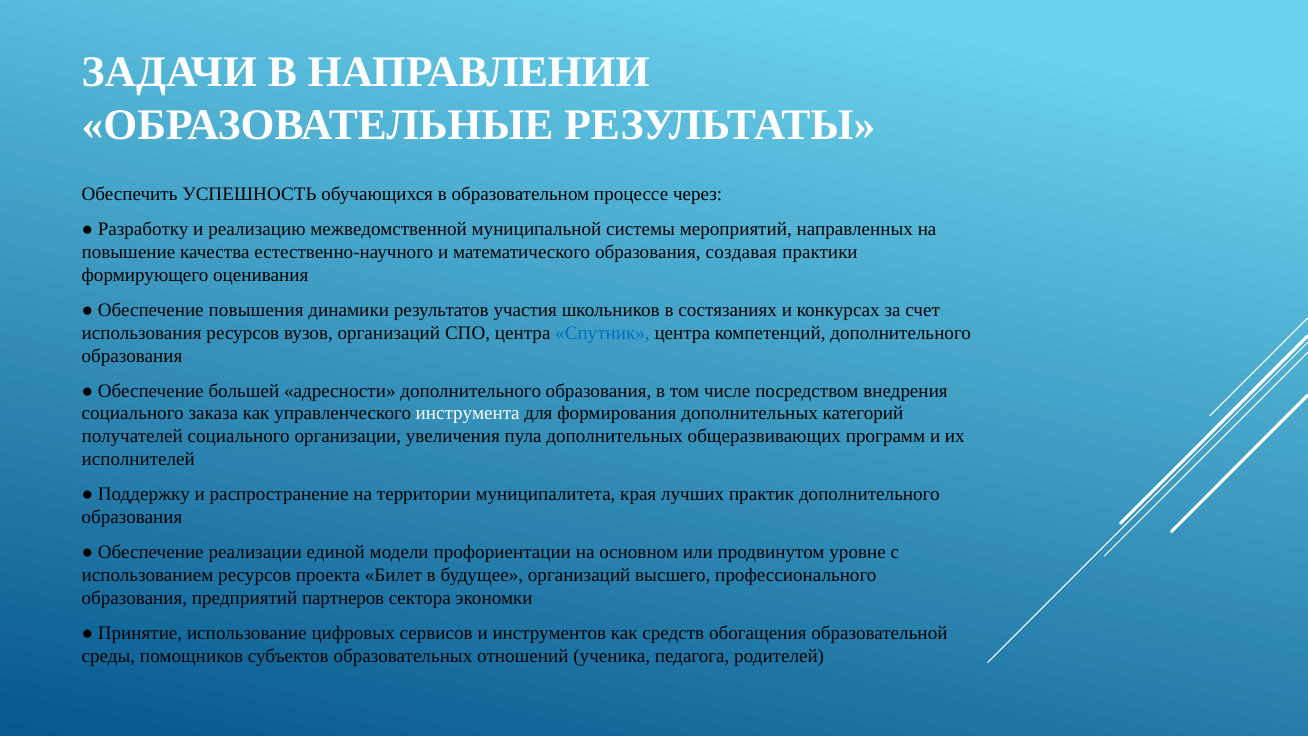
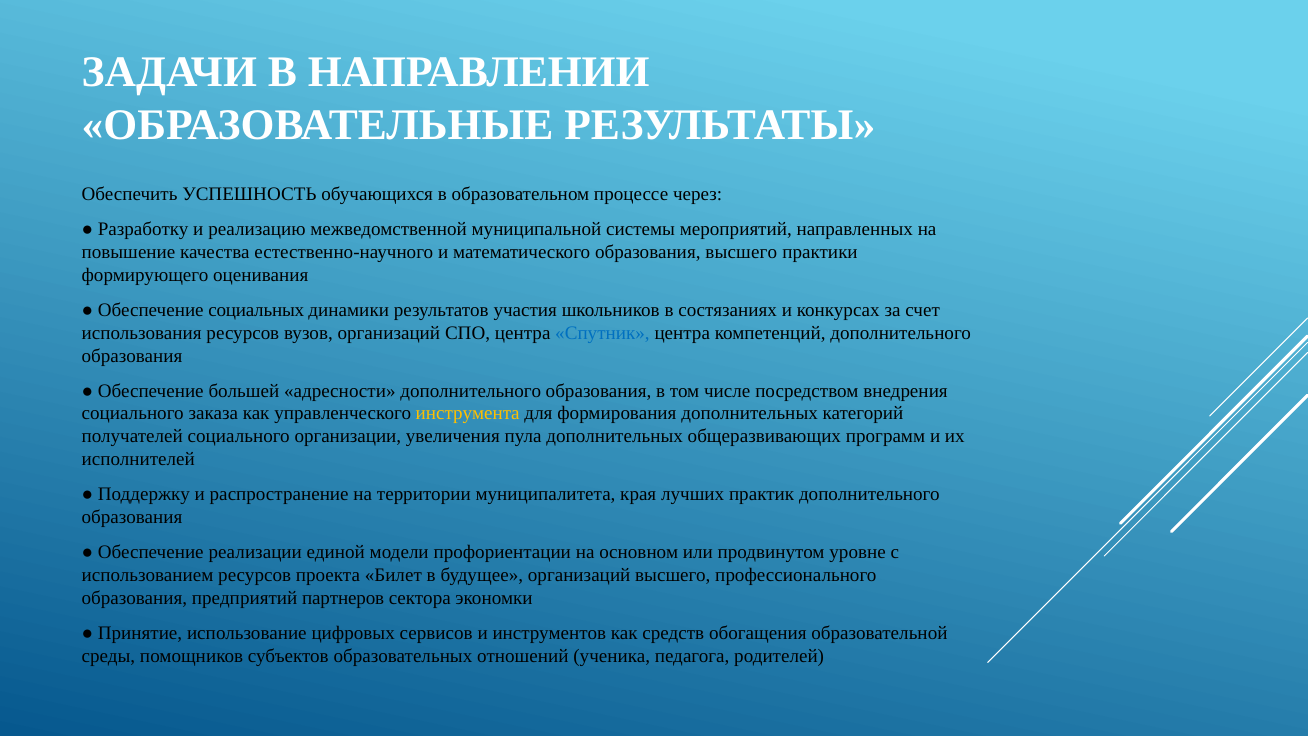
образования создавая: создавая -> высшего
повышения: повышения -> социальных
инструмента colour: white -> yellow
